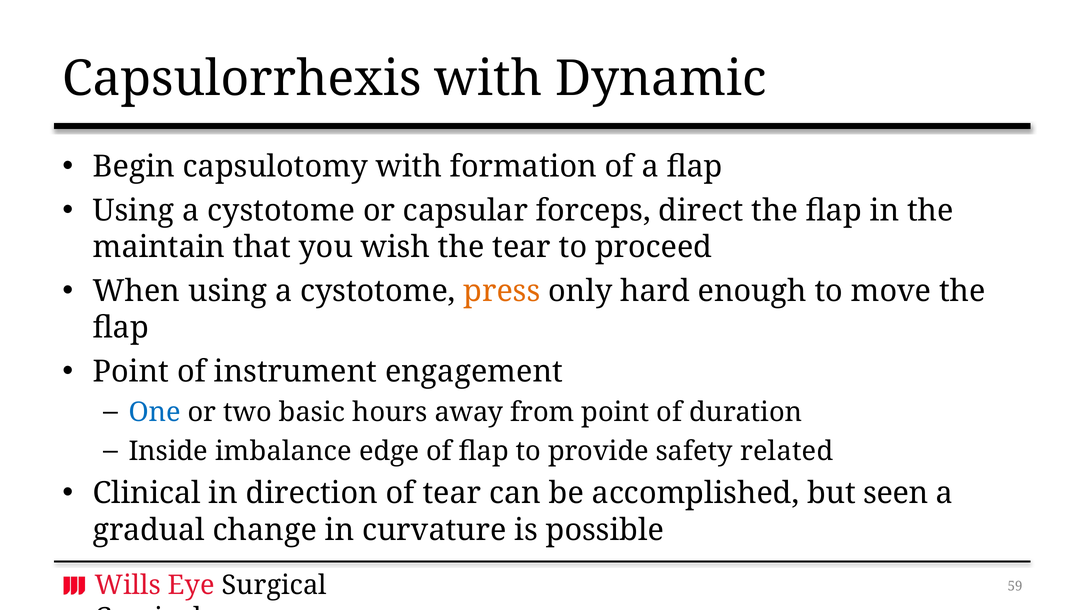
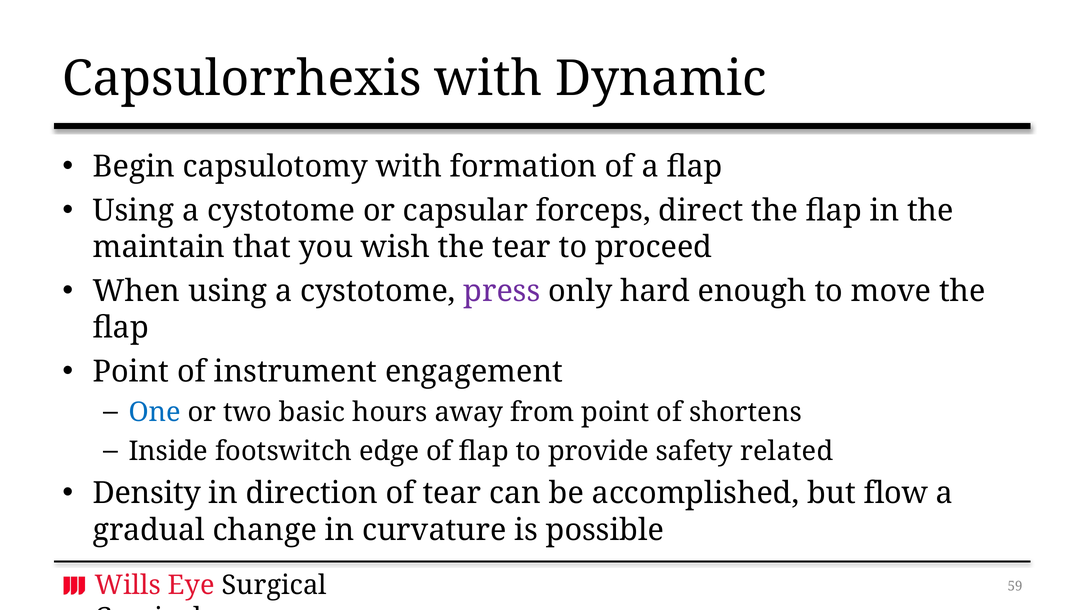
press colour: orange -> purple
duration: duration -> shortens
imbalance: imbalance -> footswitch
Clinical: Clinical -> Density
seen: seen -> flow
